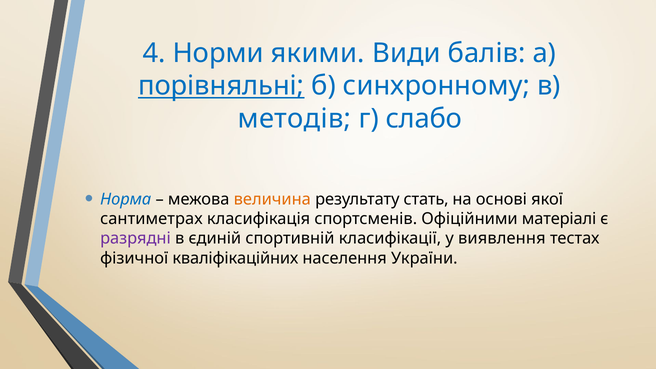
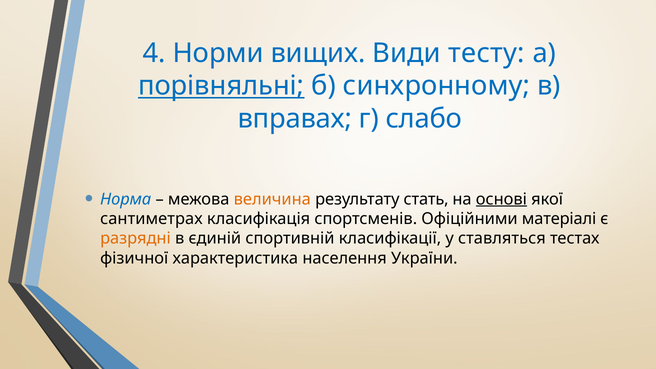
якими: якими -> вищих
балів: балів -> тесту
методів: методів -> вправах
основі underline: none -> present
разрядні colour: purple -> orange
виявлення: виявлення -> ставляться
кваліфікаційних: кваліфікаційних -> характеристика
